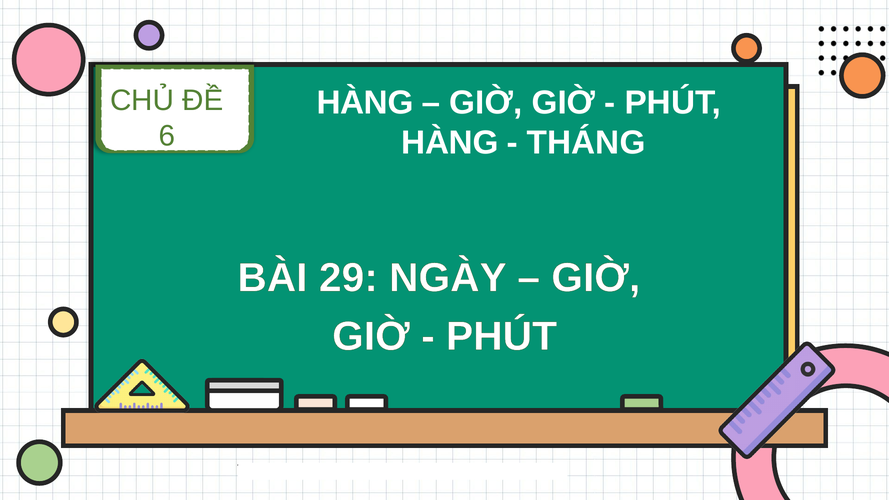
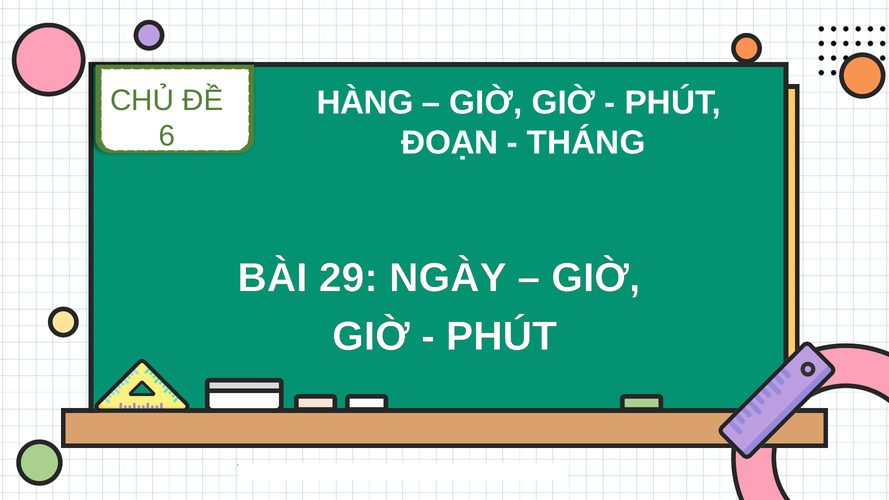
HÀNG at (450, 143): HÀNG -> ĐOẠN
